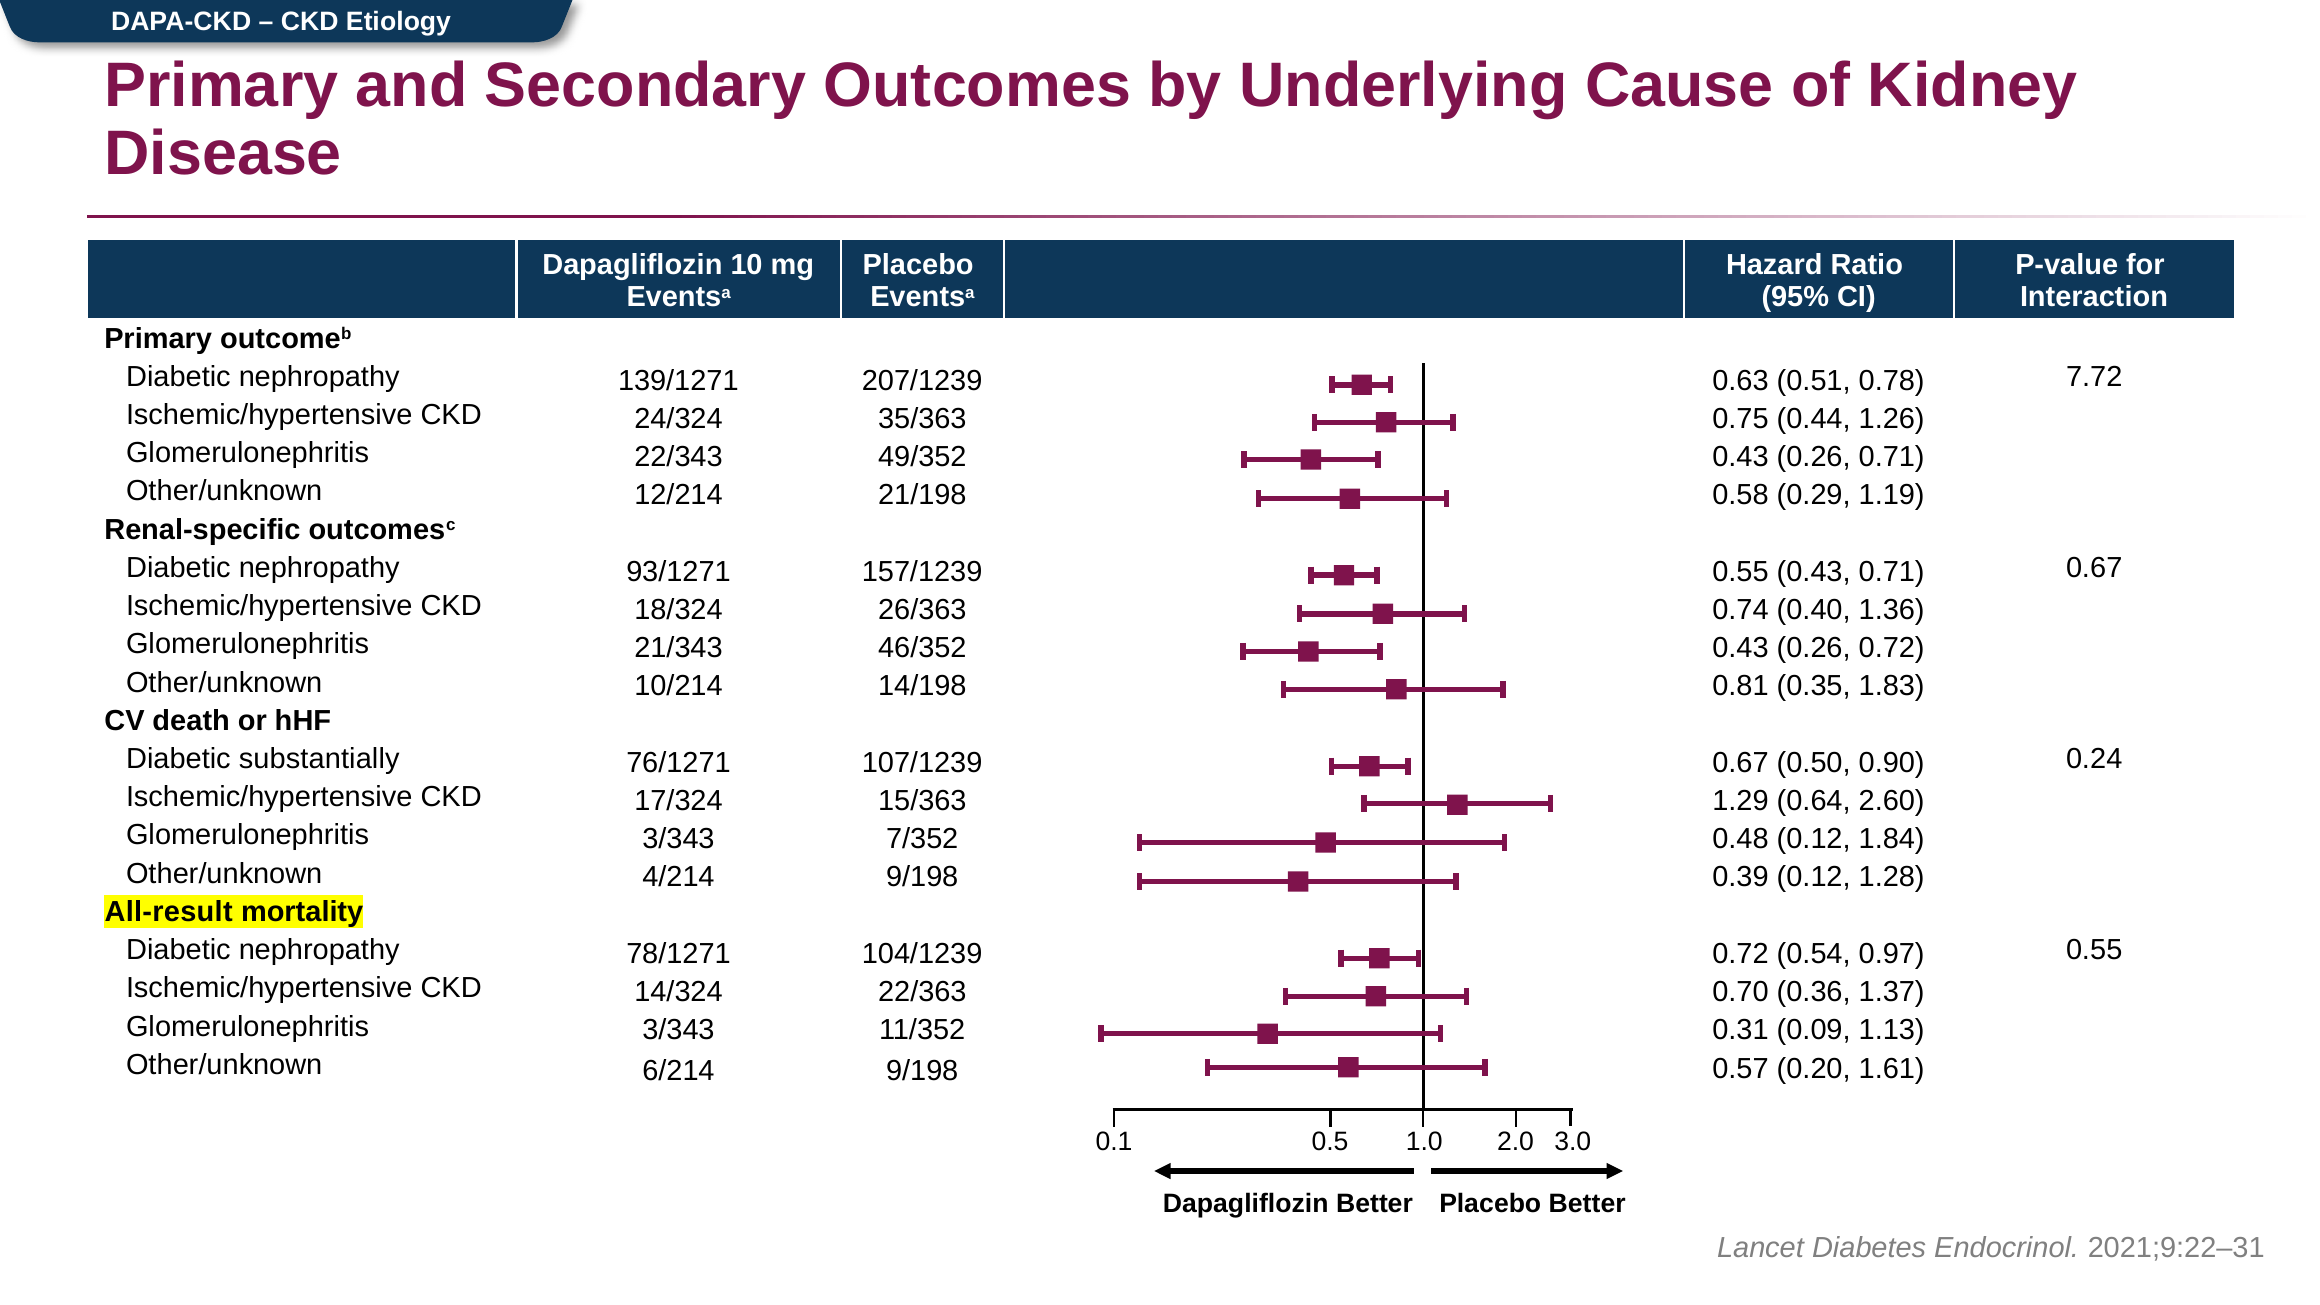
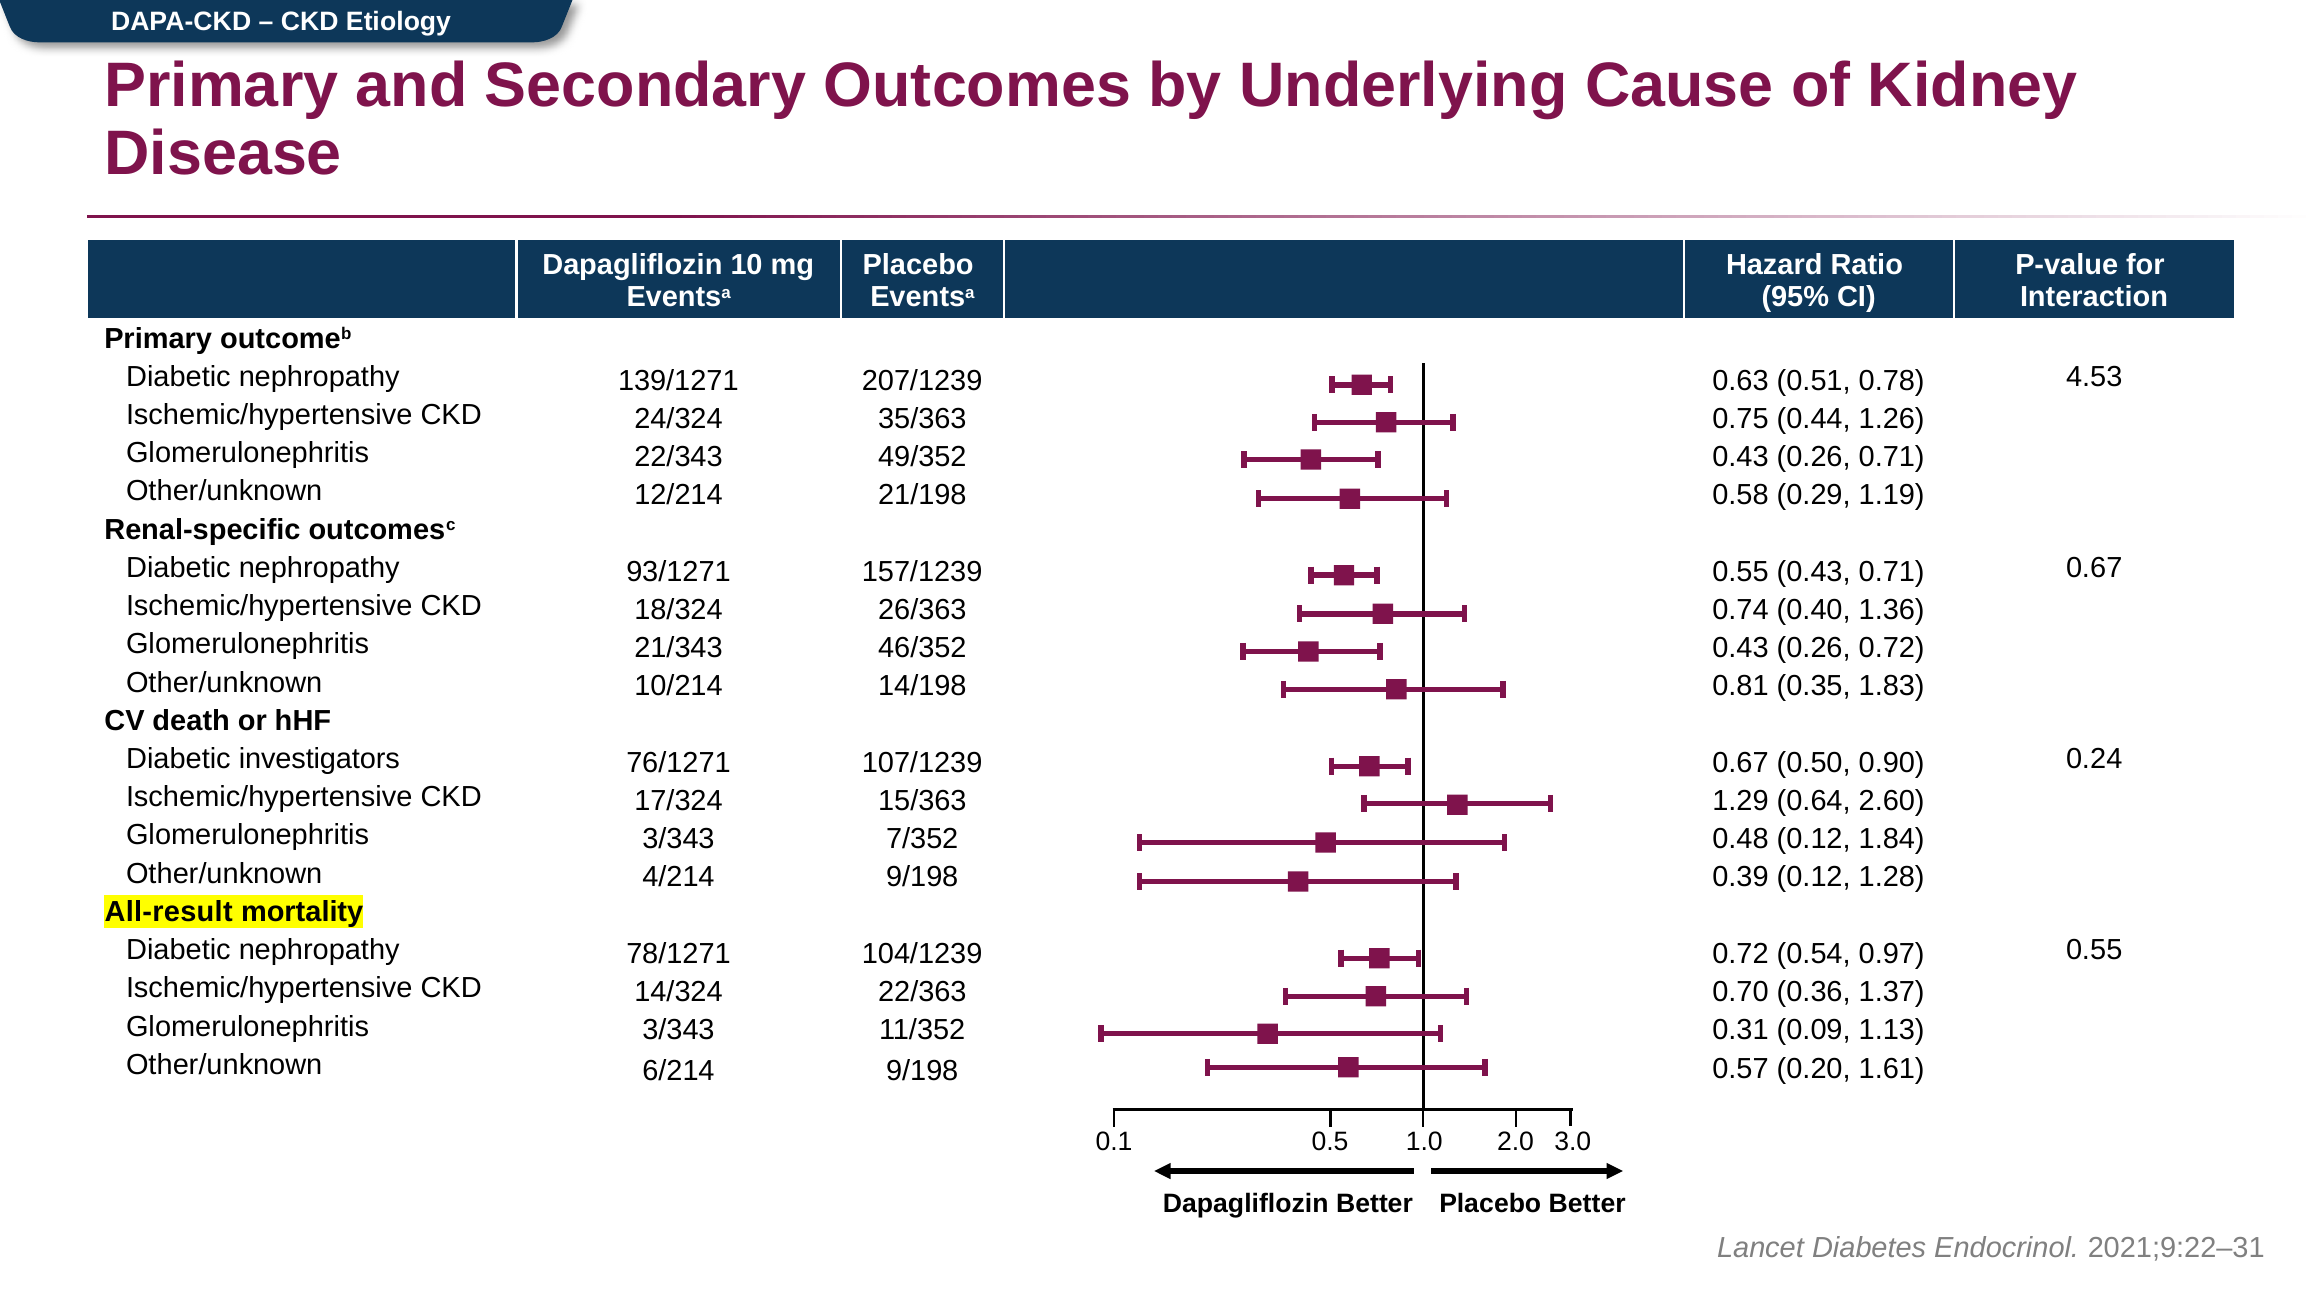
7.72: 7.72 -> 4.53
substantially: substantially -> investigators
